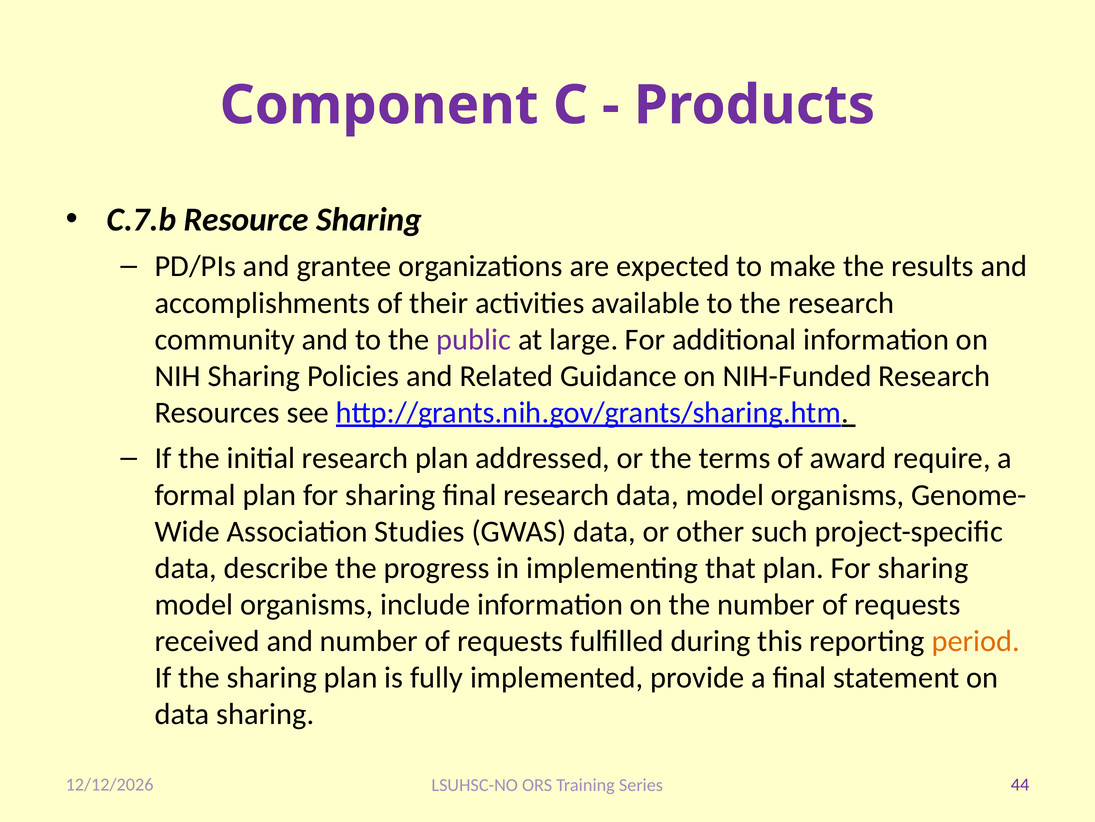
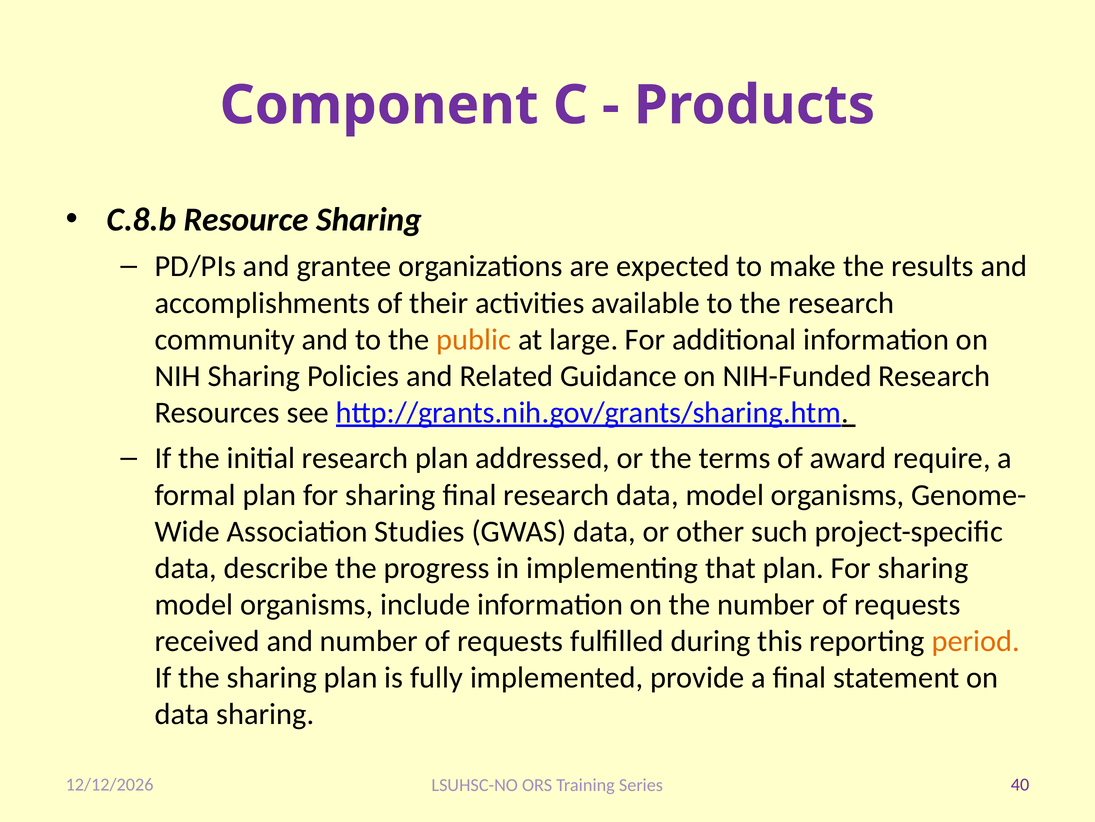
C.7.b: C.7.b -> C.8.b
public colour: purple -> orange
44: 44 -> 40
